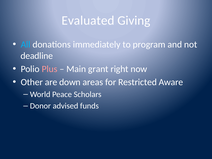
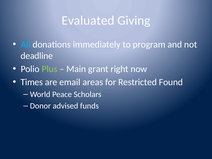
Plus colour: pink -> light green
Other: Other -> Times
down: down -> email
Aware: Aware -> Found
